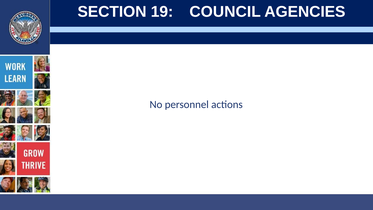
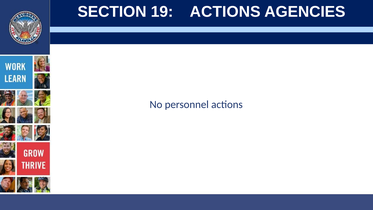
19 COUNCIL: COUNCIL -> ACTIONS
